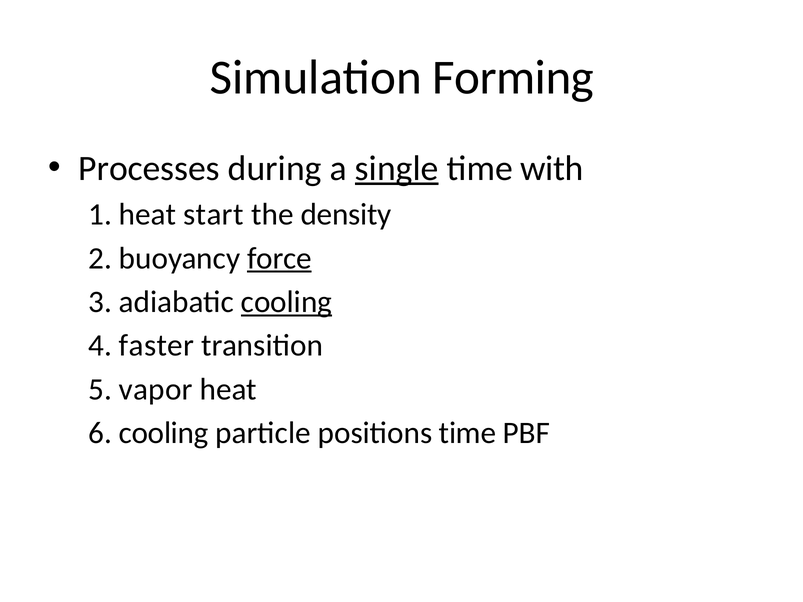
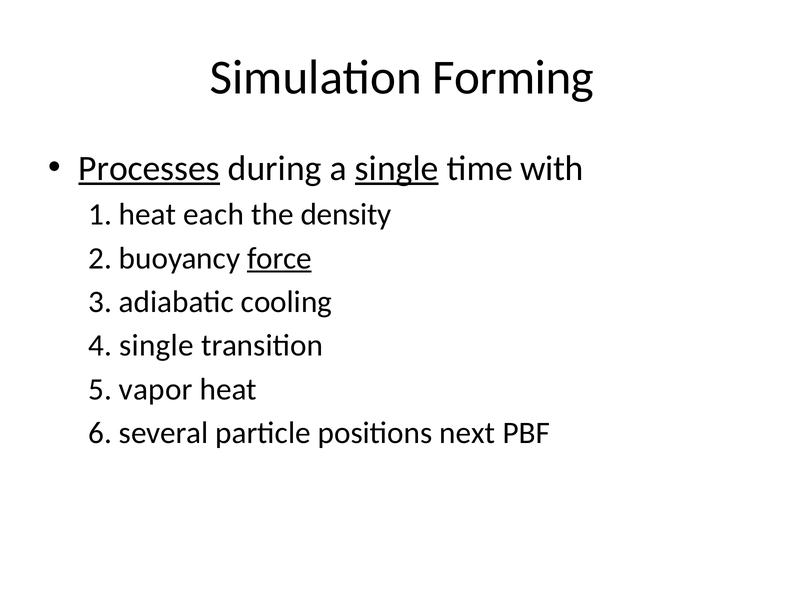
Processes underline: none -> present
start: start -> each
cooling at (287, 302) underline: present -> none
4 faster: faster -> single
6 cooling: cooling -> several
positions time: time -> next
